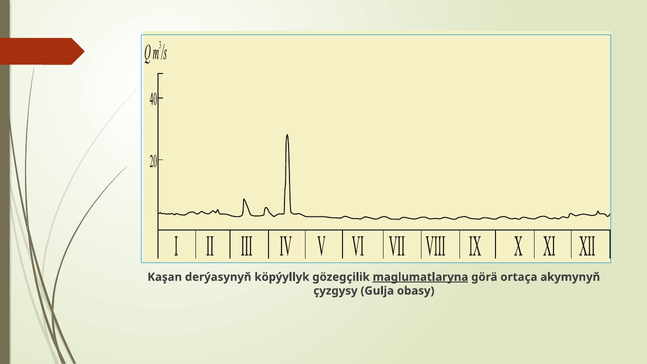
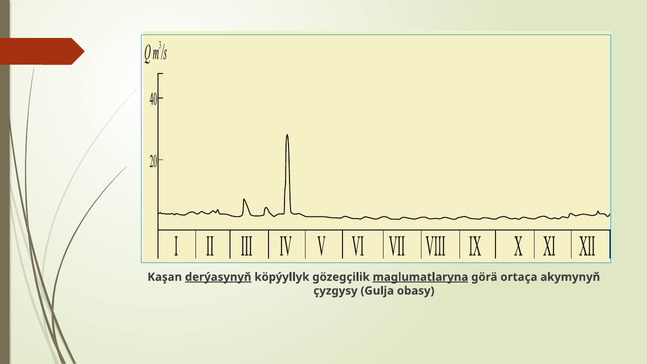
derýasynyň underline: none -> present
